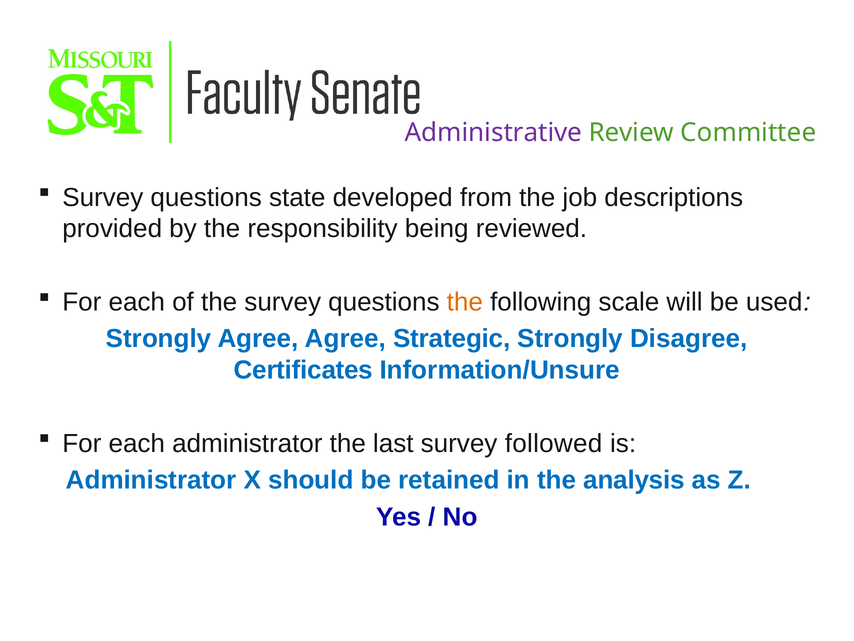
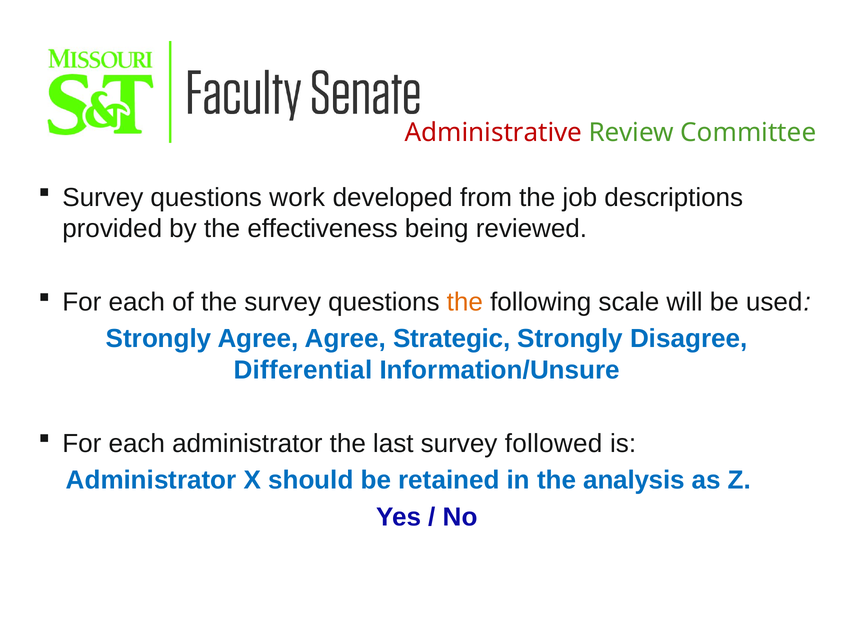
Administrative colour: purple -> red
state: state -> work
responsibility: responsibility -> effectiveness
Certificates: Certificates -> Differential
